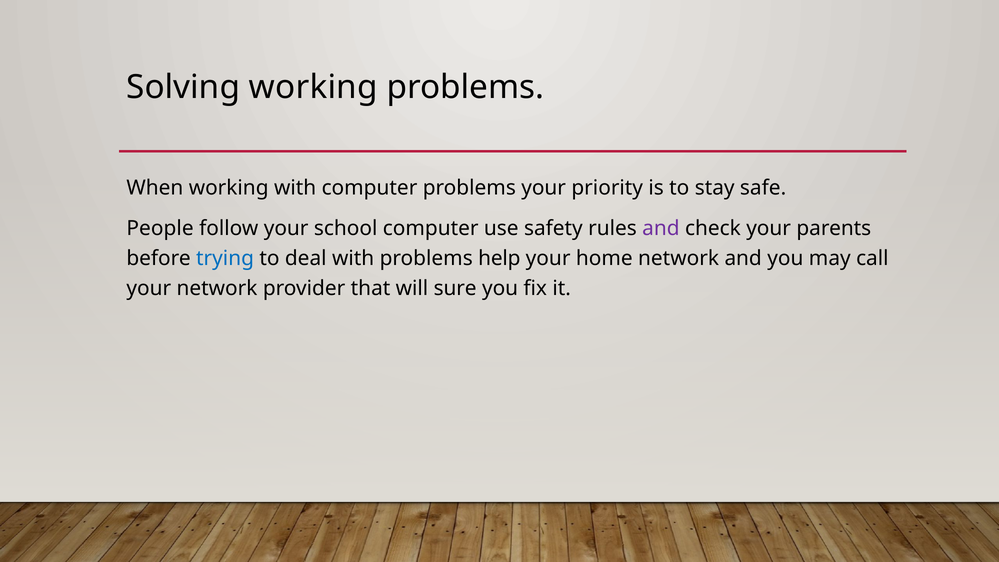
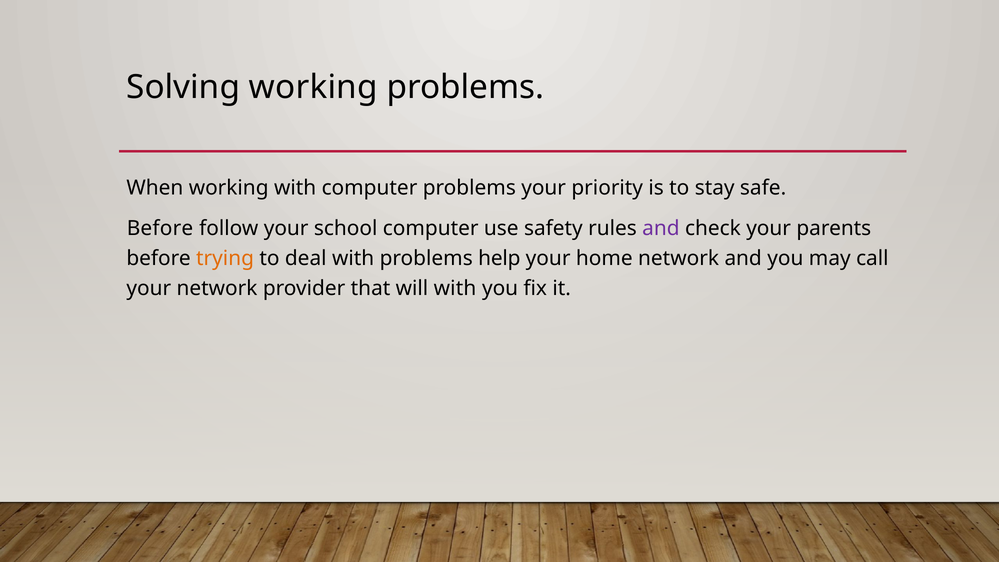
People at (160, 228): People -> Before
trying colour: blue -> orange
will sure: sure -> with
